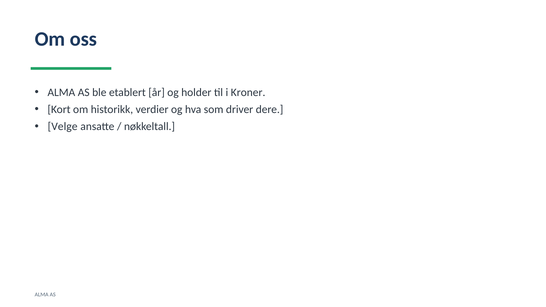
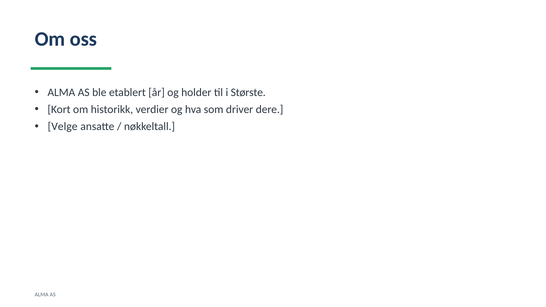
Kroner: Kroner -> Største
